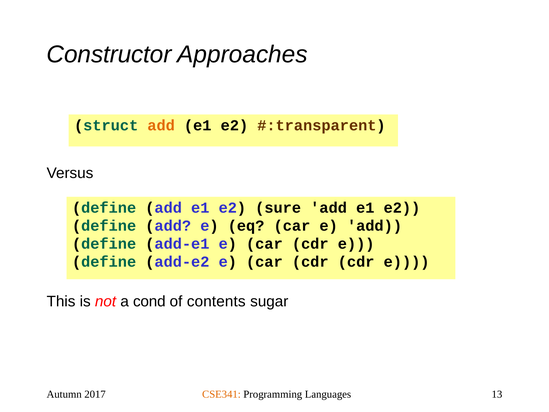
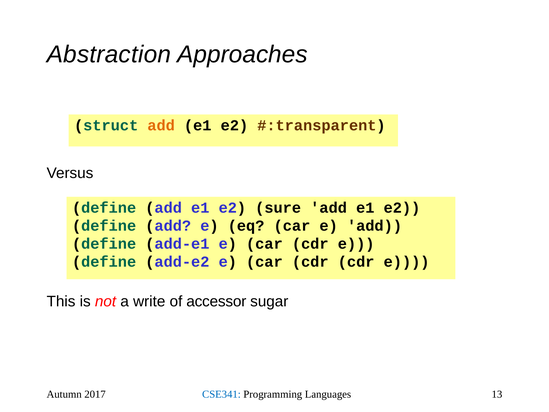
Constructor: Constructor -> Abstraction
cond: cond -> write
contents: contents -> accessor
CSE341 colour: orange -> blue
